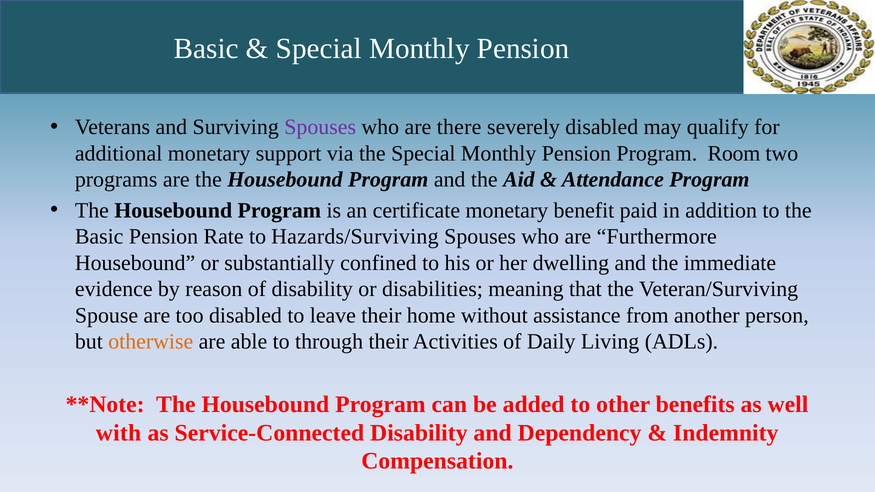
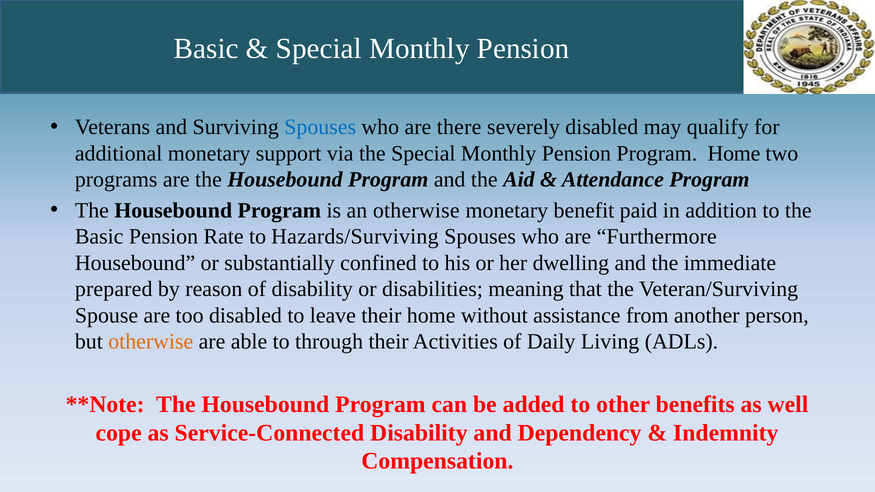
Spouses at (320, 127) colour: purple -> blue
Program Room: Room -> Home
an certificate: certificate -> otherwise
evidence: evidence -> prepared
with: with -> cope
